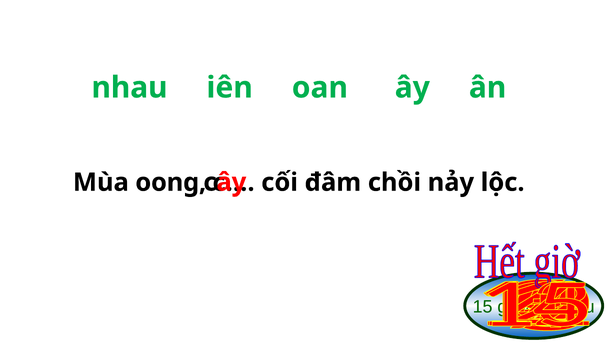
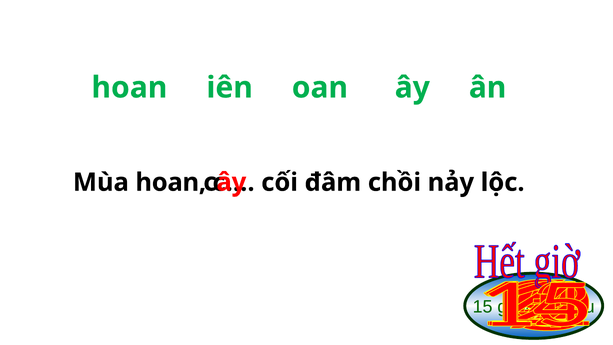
nhau at (129, 88): nhau -> hoan
Mùa oong: oong -> hoan
